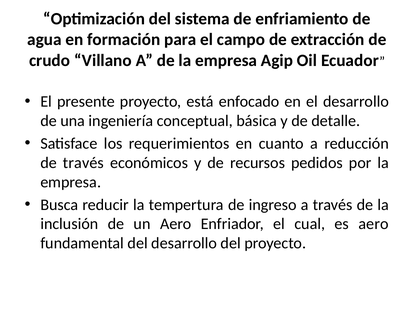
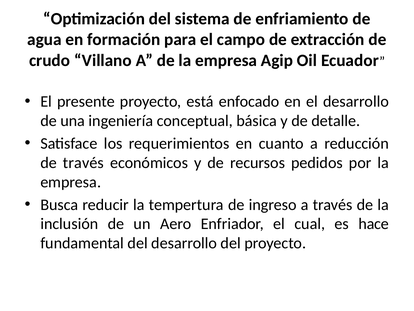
es aero: aero -> hace
